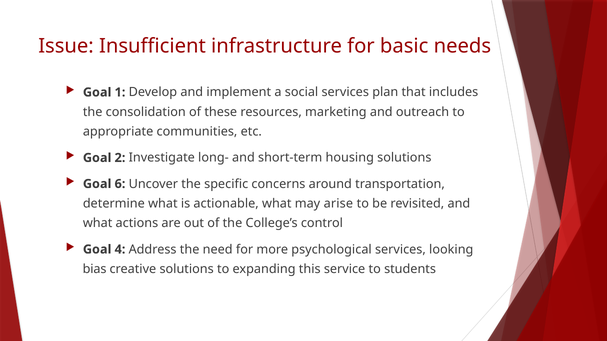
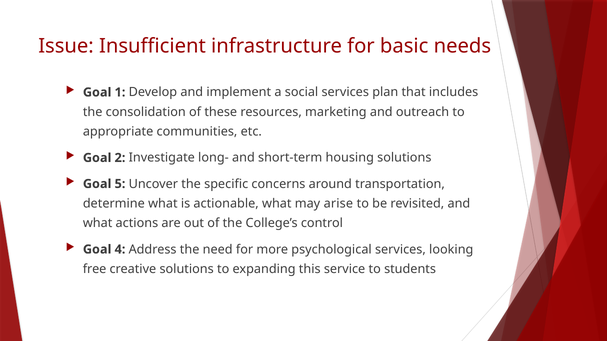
6: 6 -> 5
bias: bias -> free
